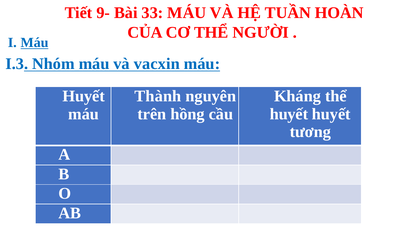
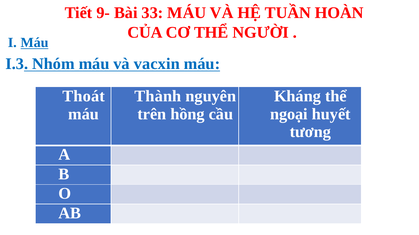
Huyết at (84, 96): Huyết -> Thoát
huyết at (289, 114): huyết -> ngoại
